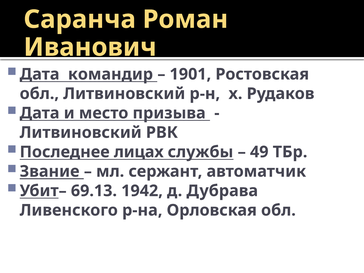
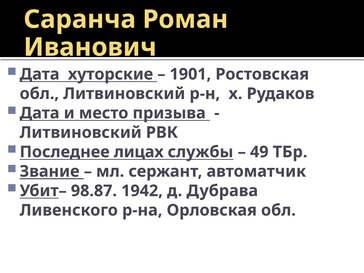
командир: командир -> хуторские
69.13: 69.13 -> 98.87
